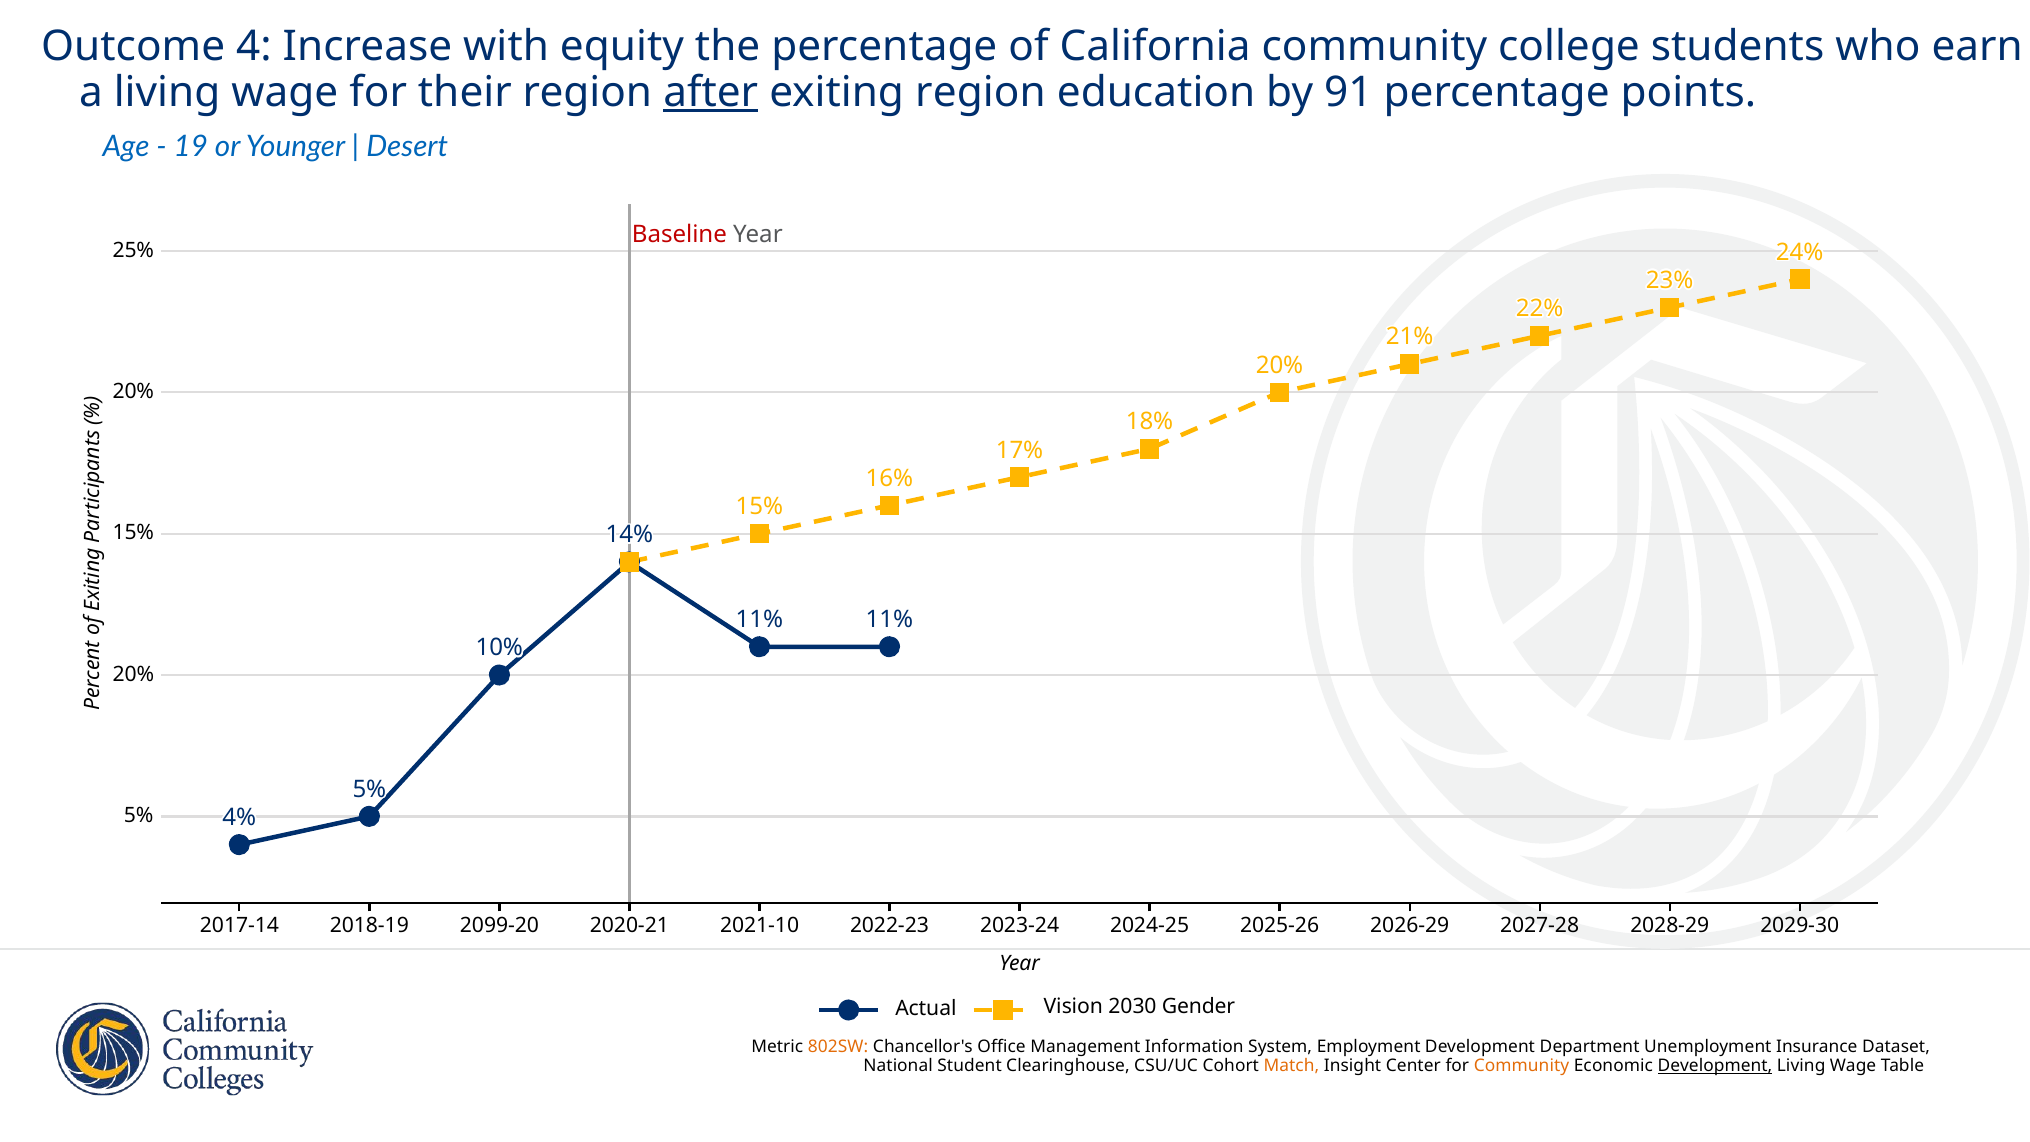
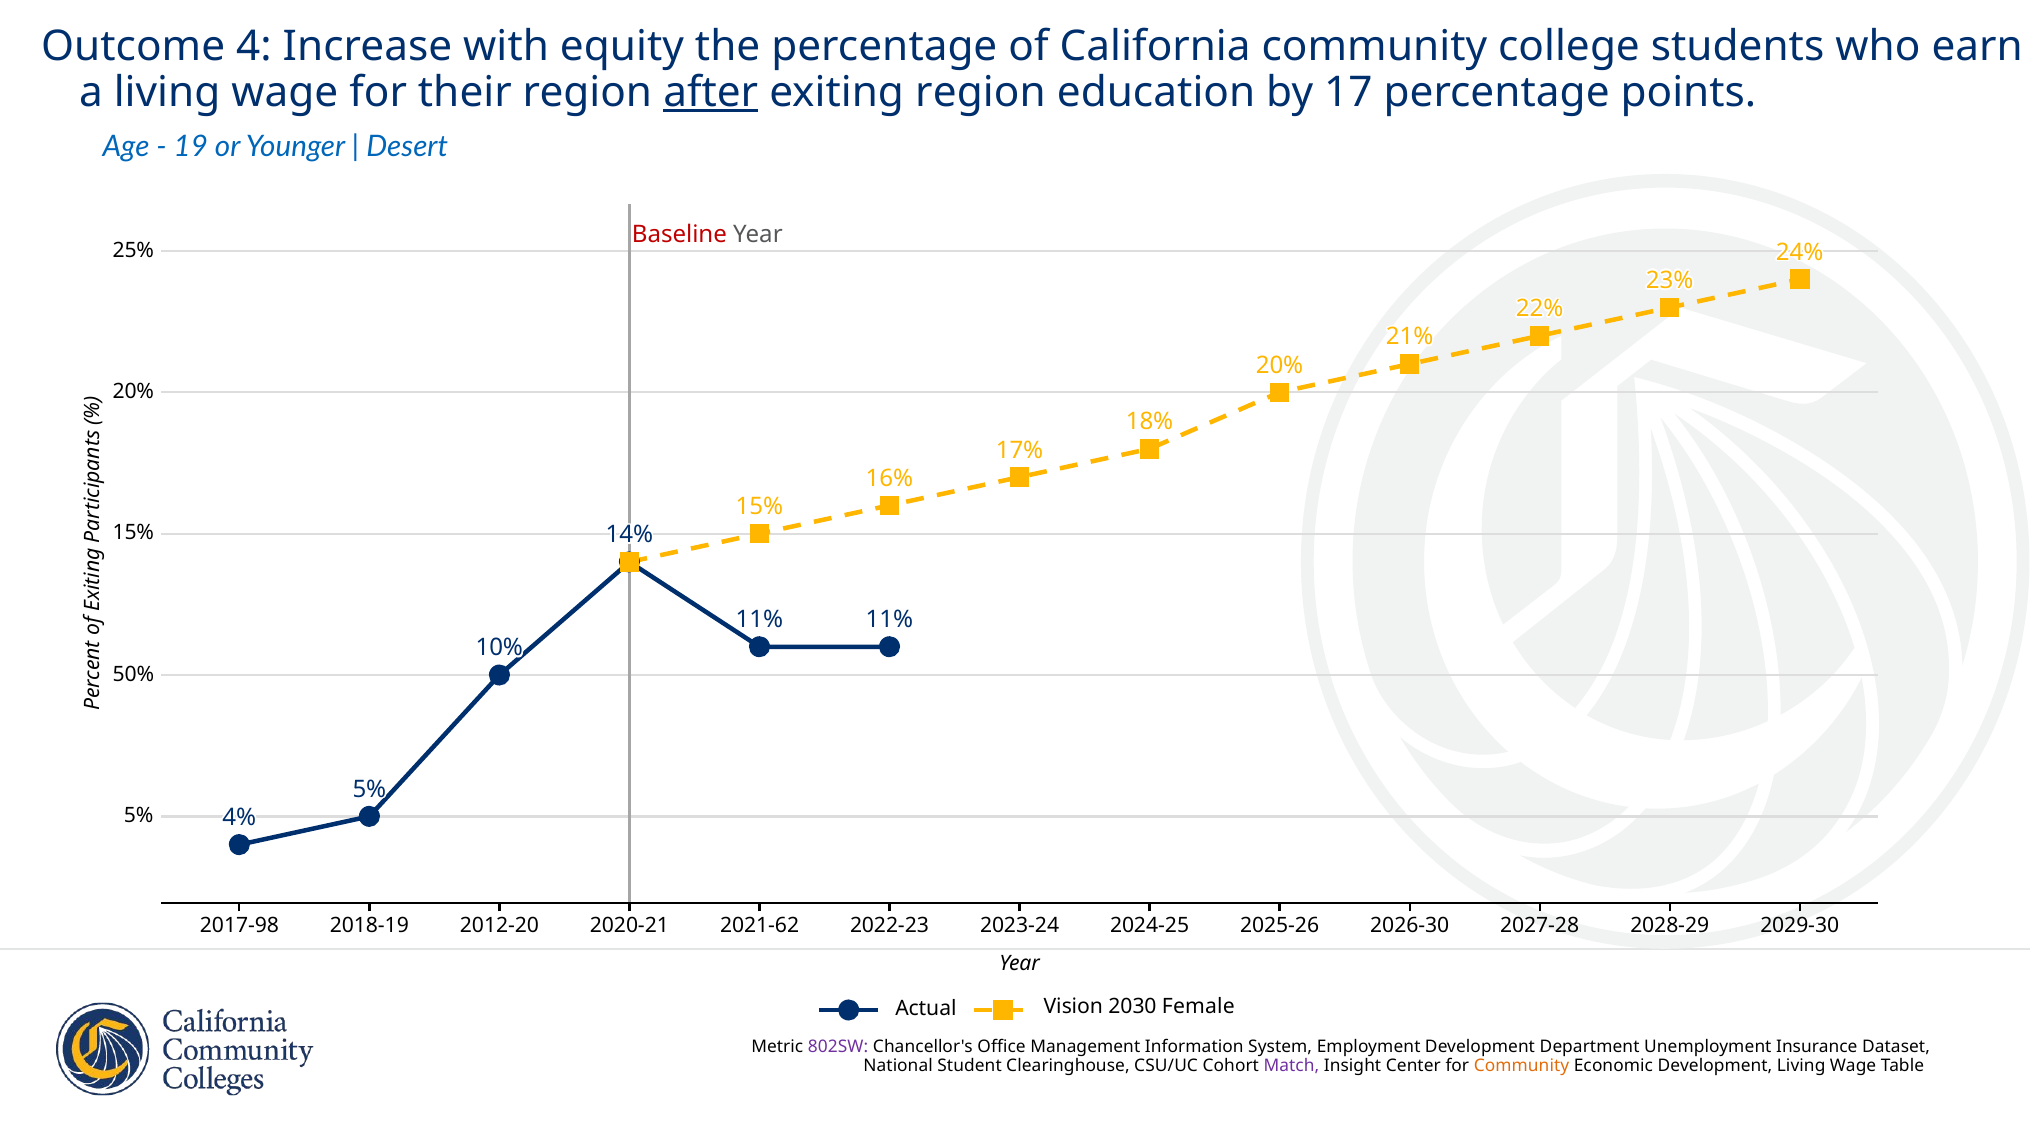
91: 91 -> 17
20% at (133, 674): 20% -> 50%
2017-14: 2017-14 -> 2017-98
2099-20: 2099-20 -> 2012-20
2021-10: 2021-10 -> 2021-62
2026-29: 2026-29 -> 2026-30
Gender: Gender -> Female
802SW colour: orange -> purple
Match colour: orange -> purple
Development at (1715, 1066) underline: present -> none
